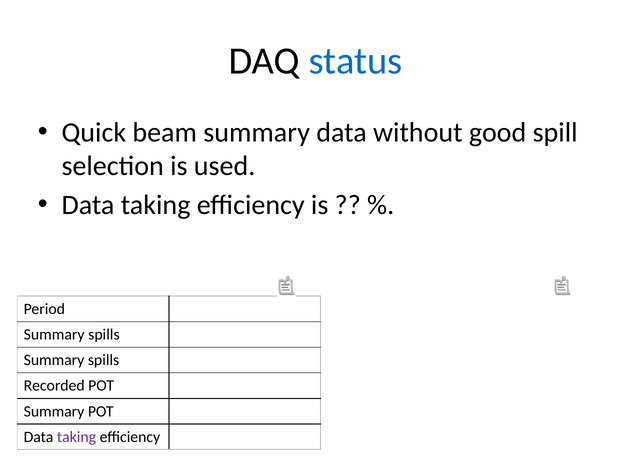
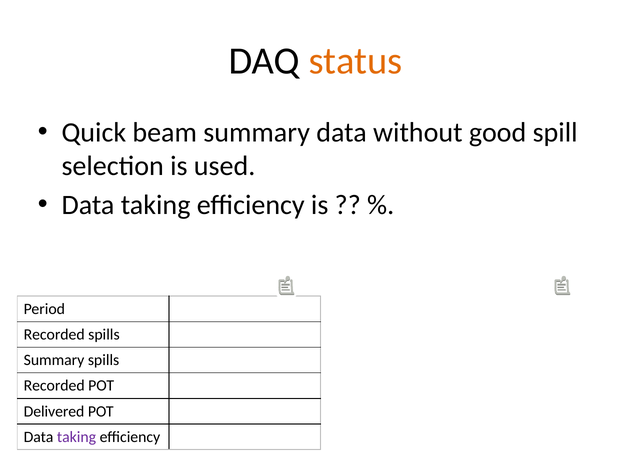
status colour: blue -> orange
Summary at (54, 335): Summary -> Recorded
Summary at (54, 412): Summary -> Delivered
